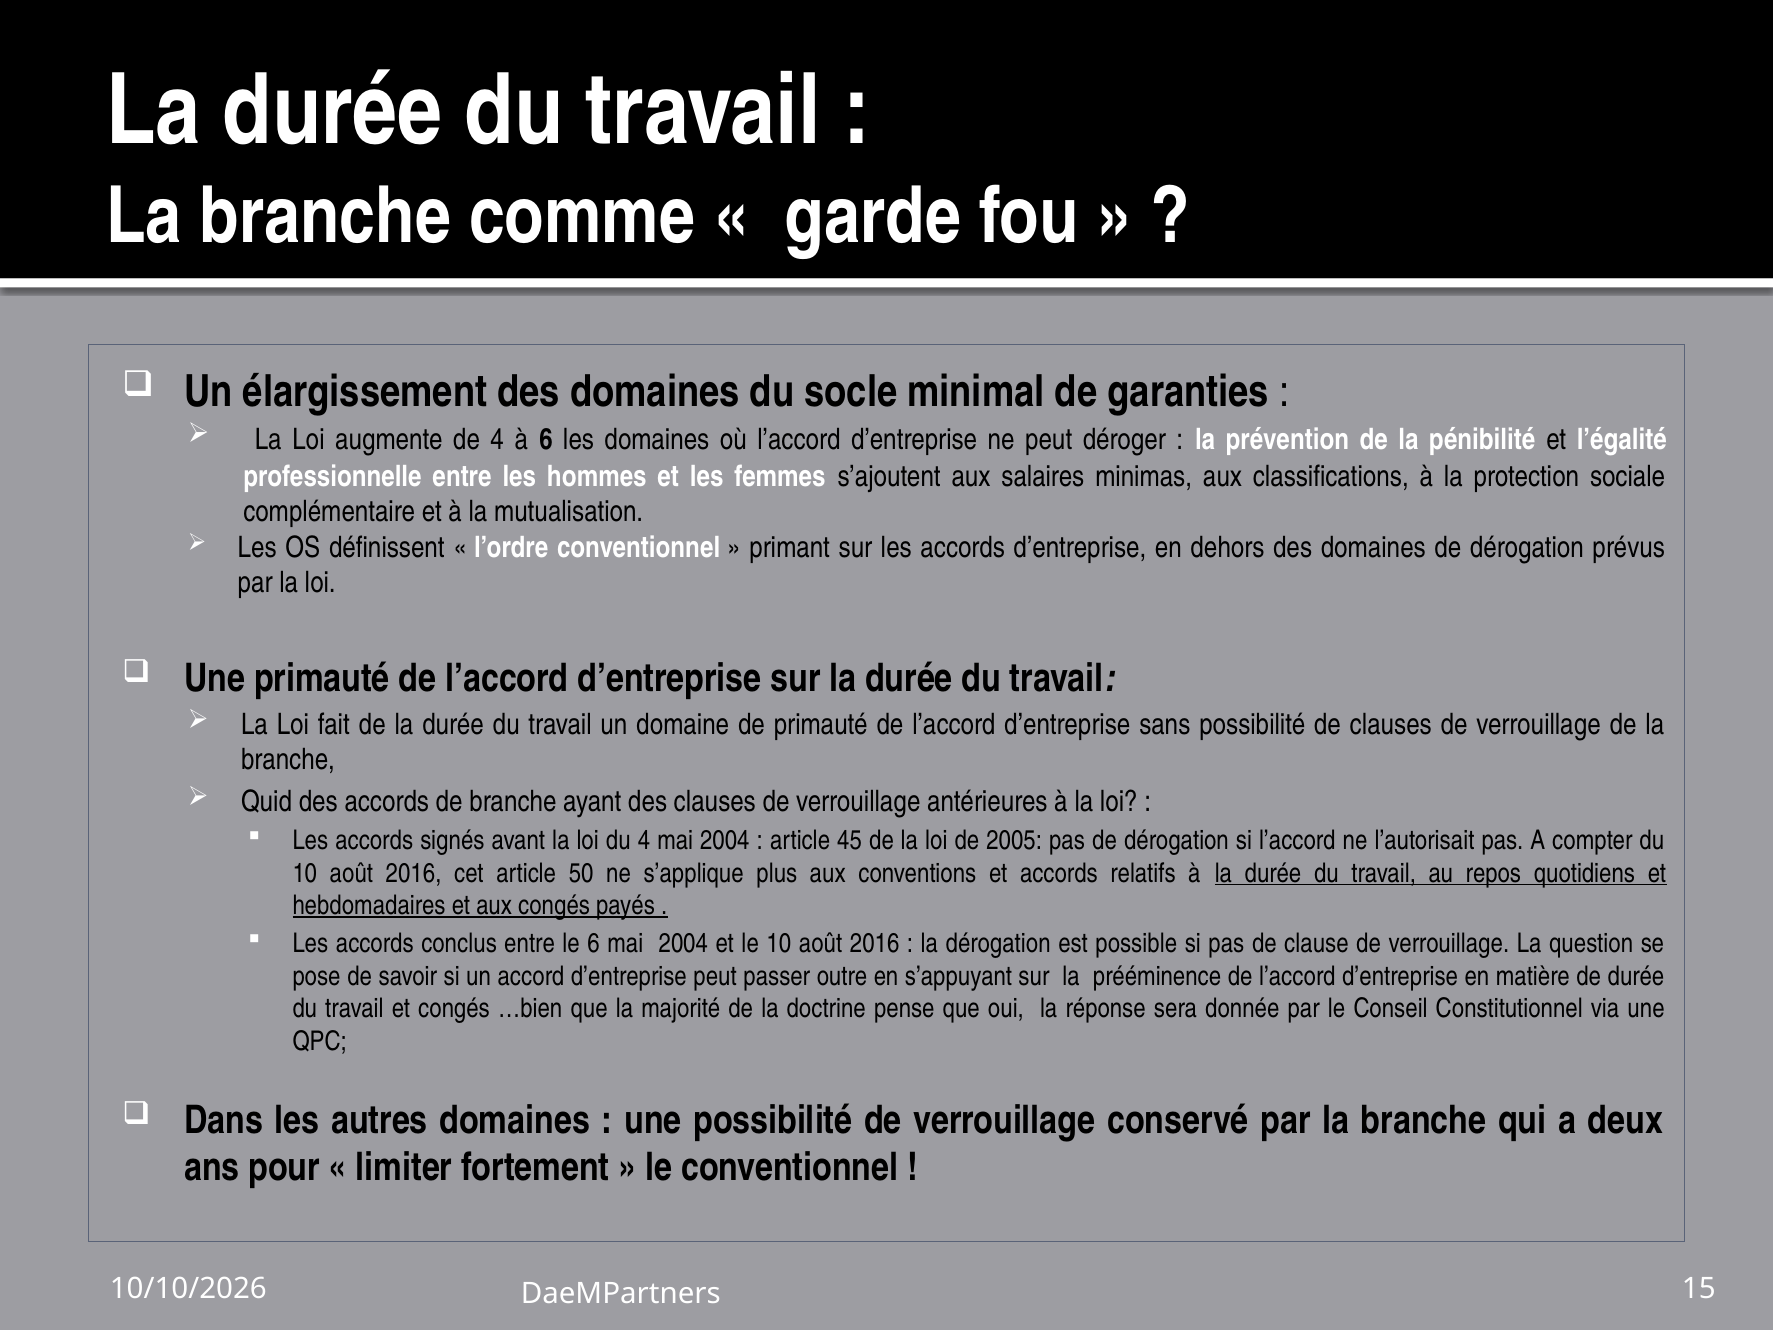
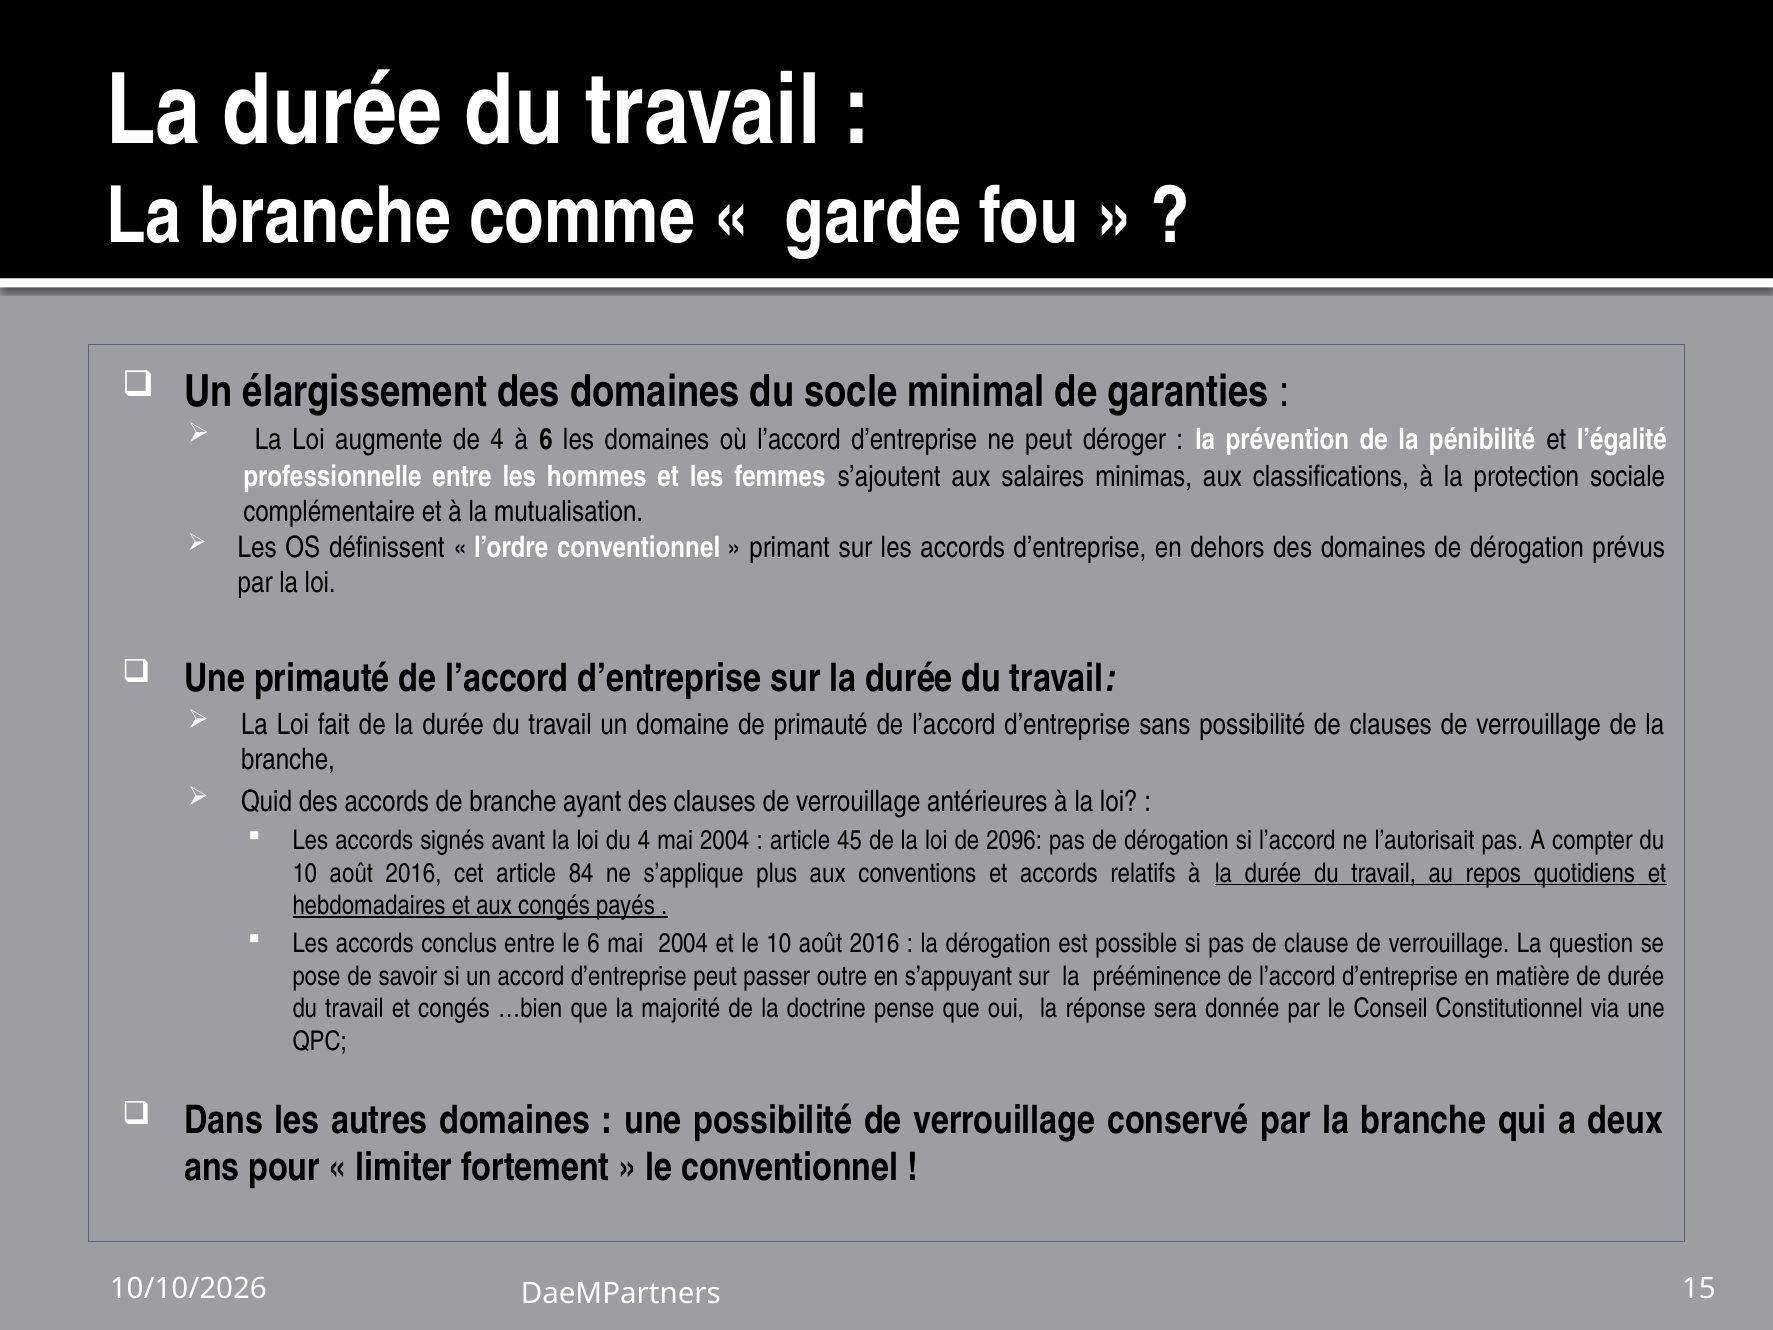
2005: 2005 -> 2096
50: 50 -> 84
